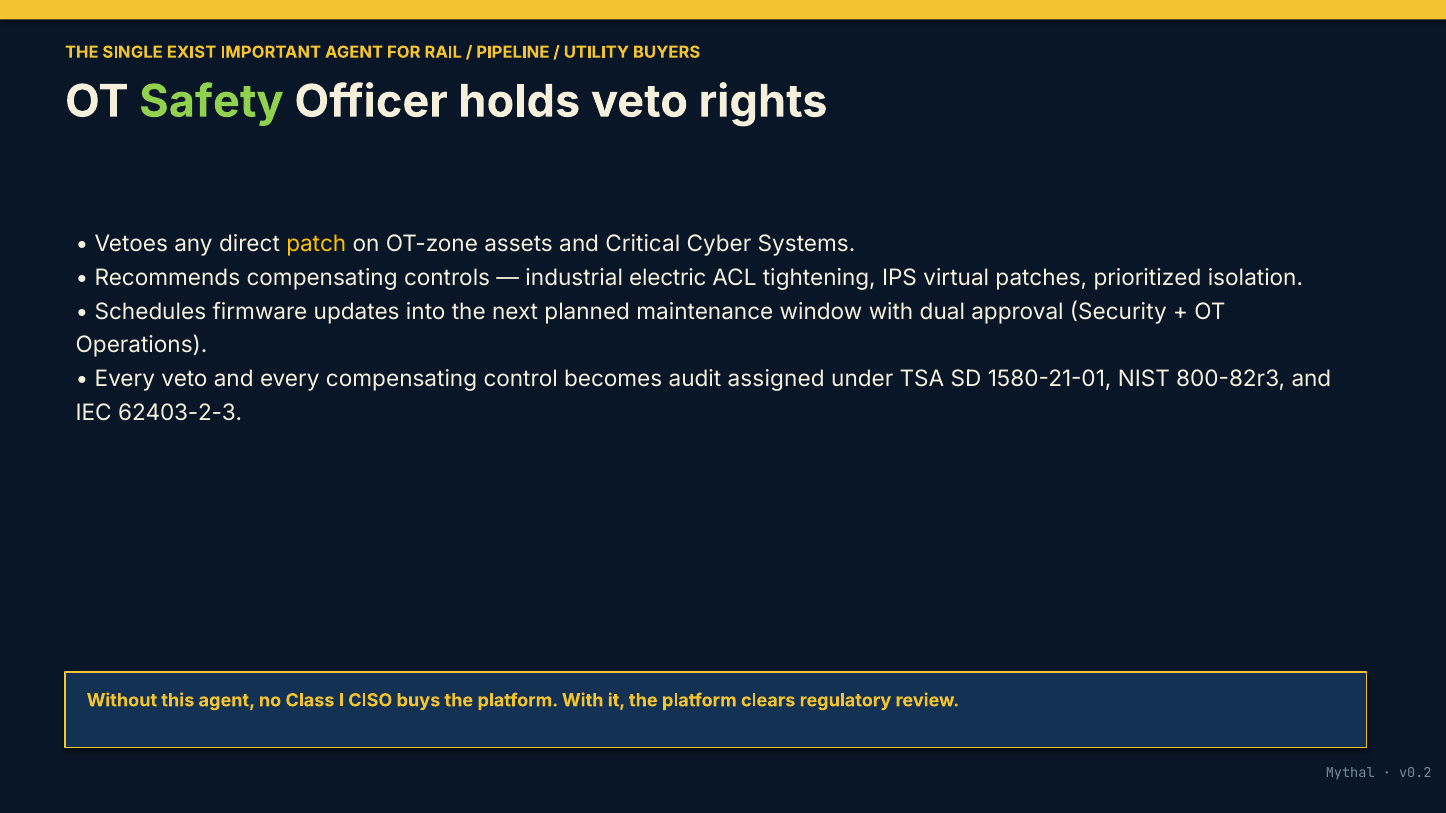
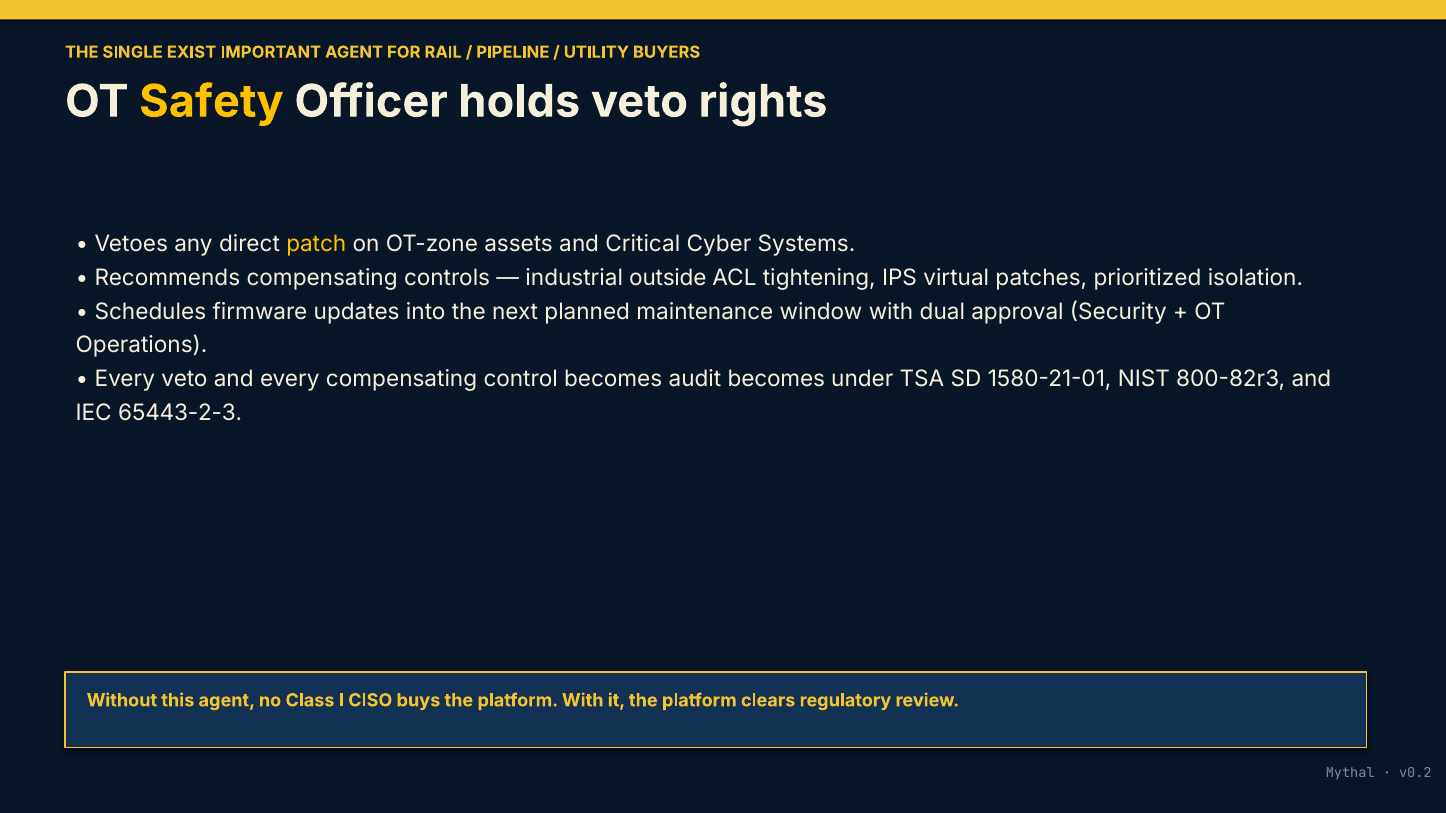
Safety colour: light green -> yellow
electric: electric -> outside
audit assigned: assigned -> becomes
62403-2-3: 62403-2-3 -> 65443-2-3
